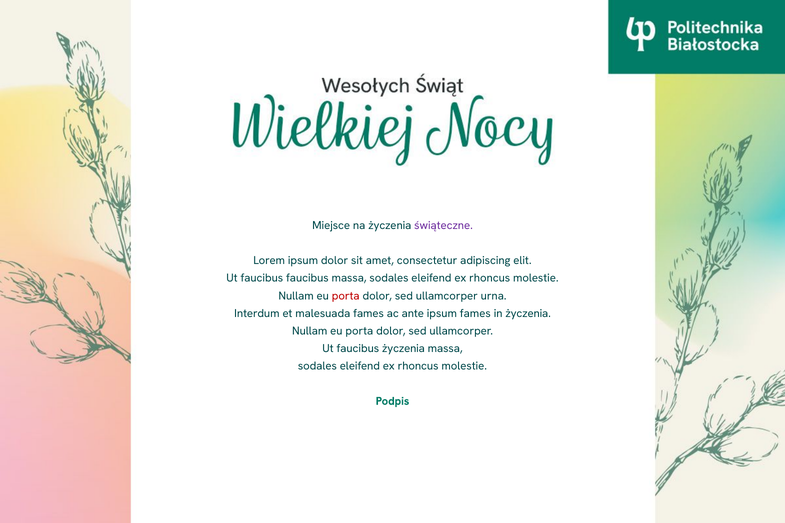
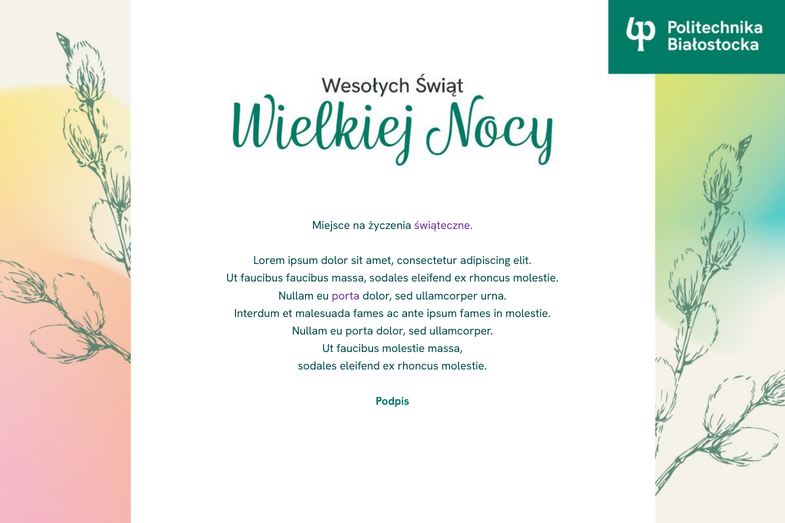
porta at (346, 296) colour: red -> purple
in życzenia: życzenia -> molestie
faucibus życzenia: życzenia -> molestie
